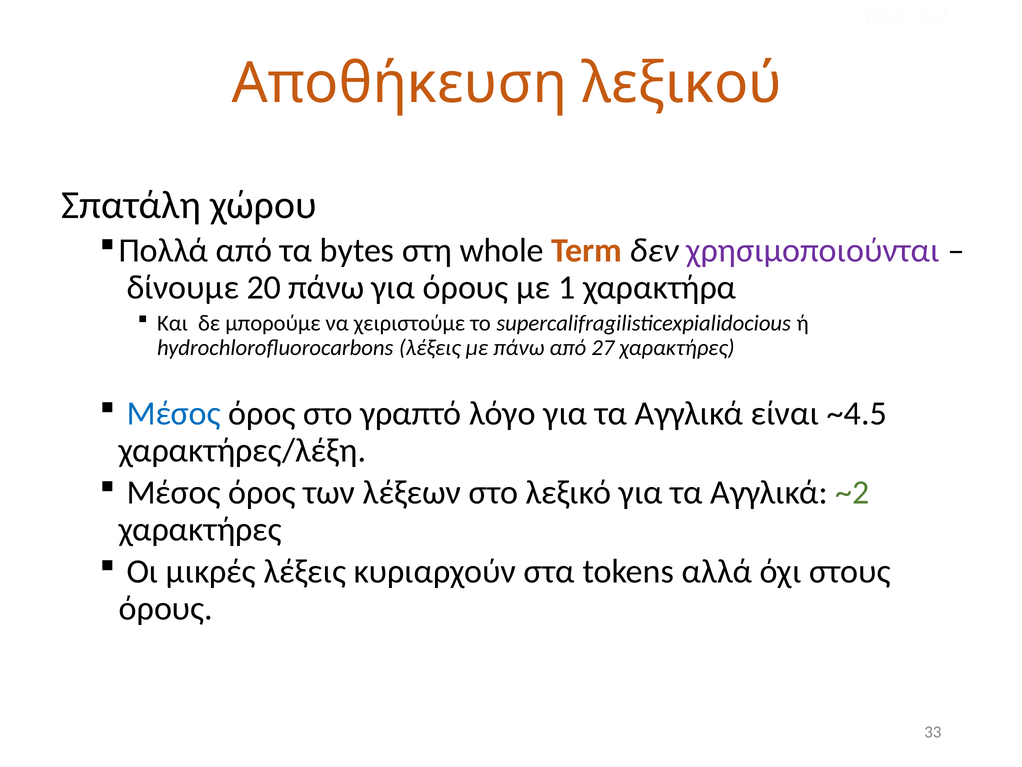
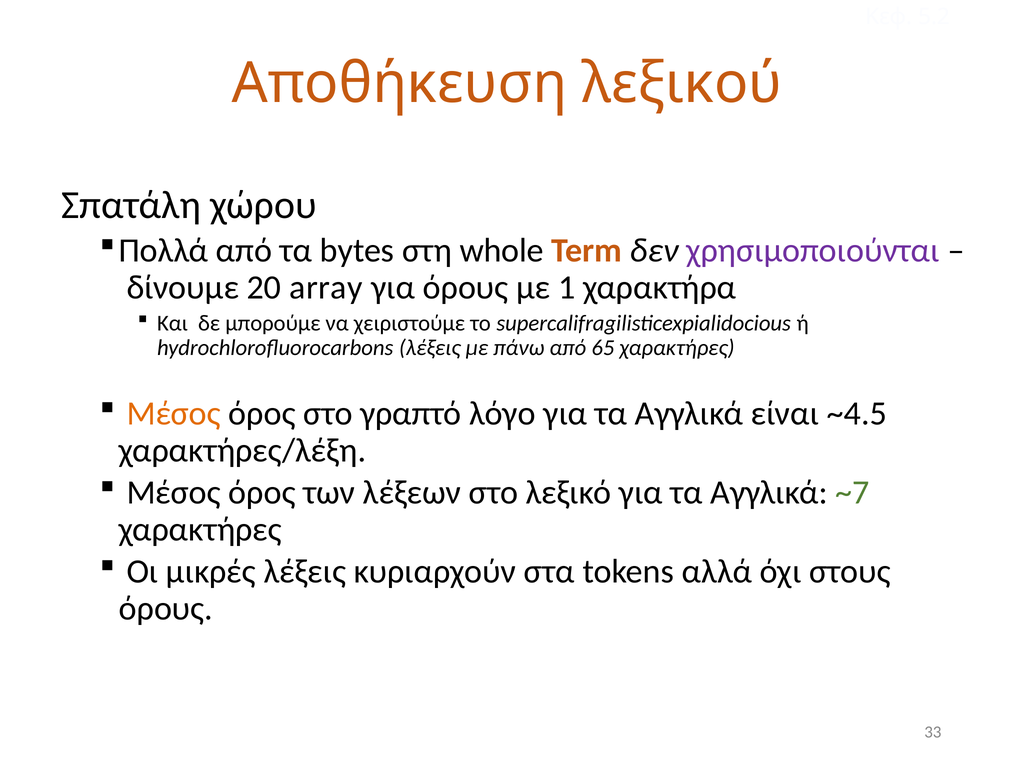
20 πάνω: πάνω -> array
27: 27 -> 65
Μέσος at (174, 413) colour: blue -> orange
~2: ~2 -> ~7
